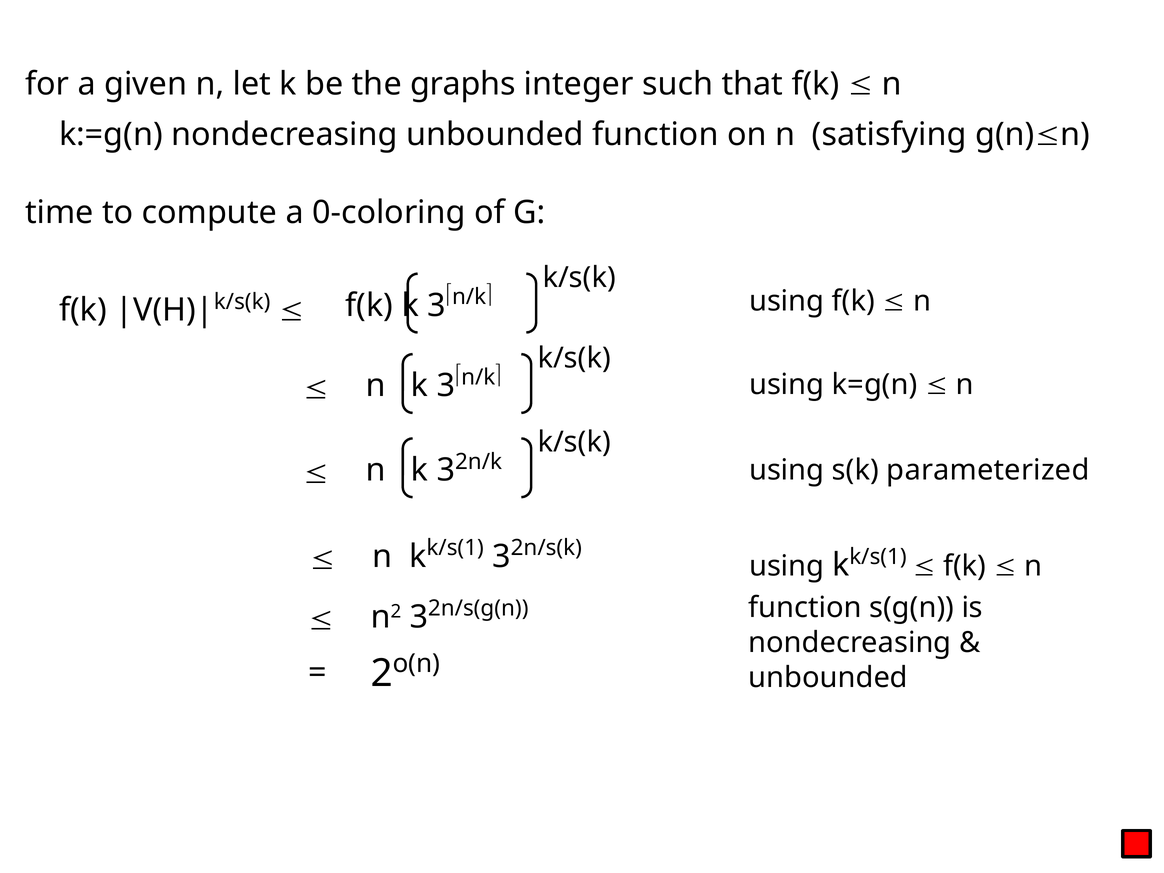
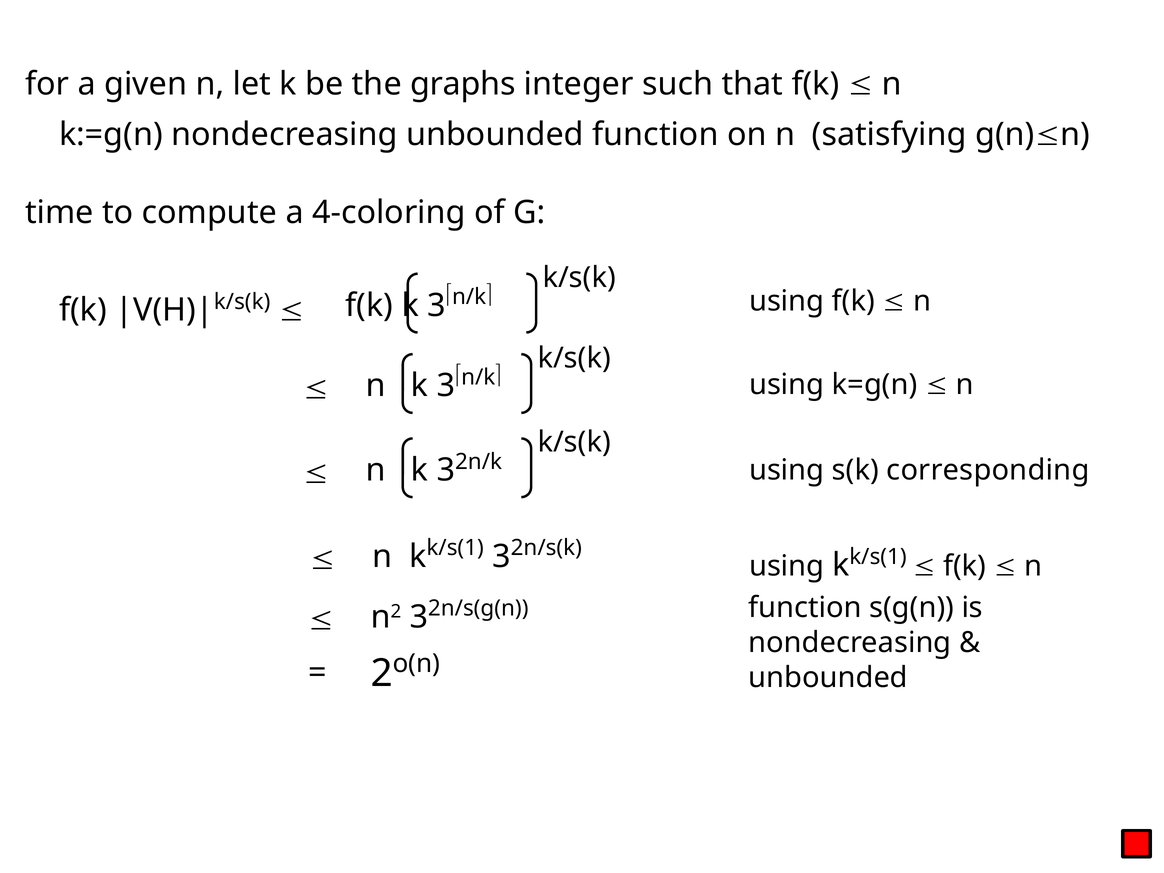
0-coloring: 0-coloring -> 4-coloring
parameterized: parameterized -> corresponding
